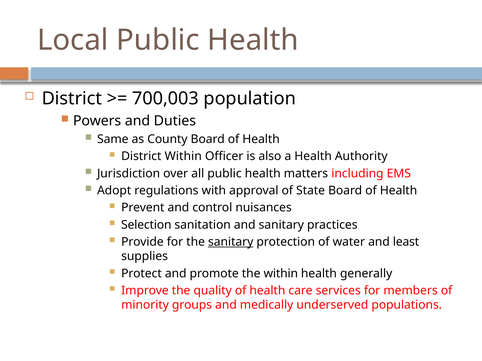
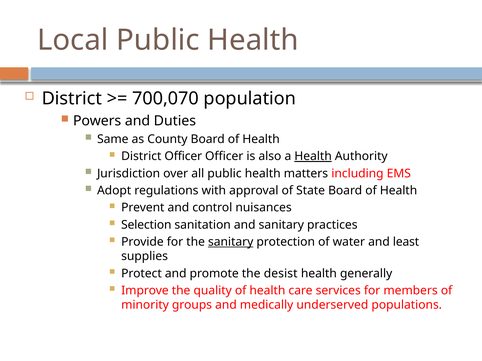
700,003: 700,003 -> 700,070
District Within: Within -> Officer
Health at (313, 157) underline: none -> present
the within: within -> desist
